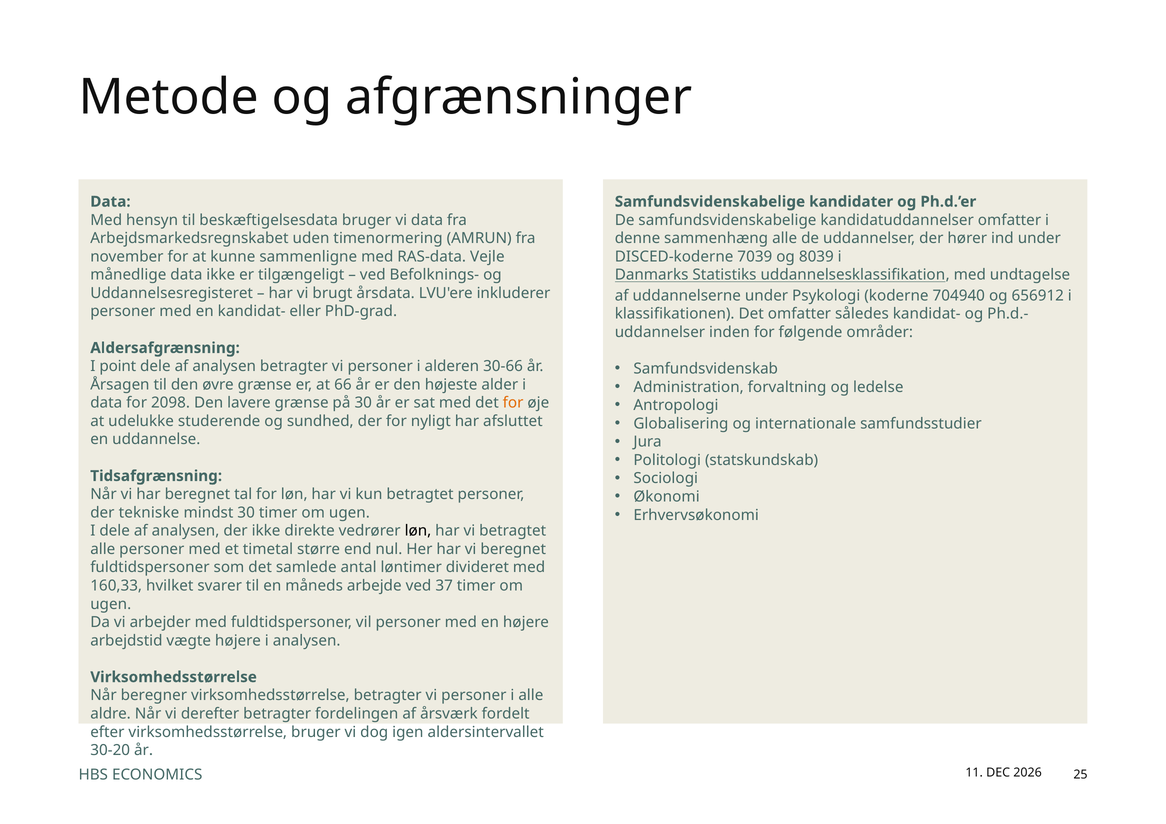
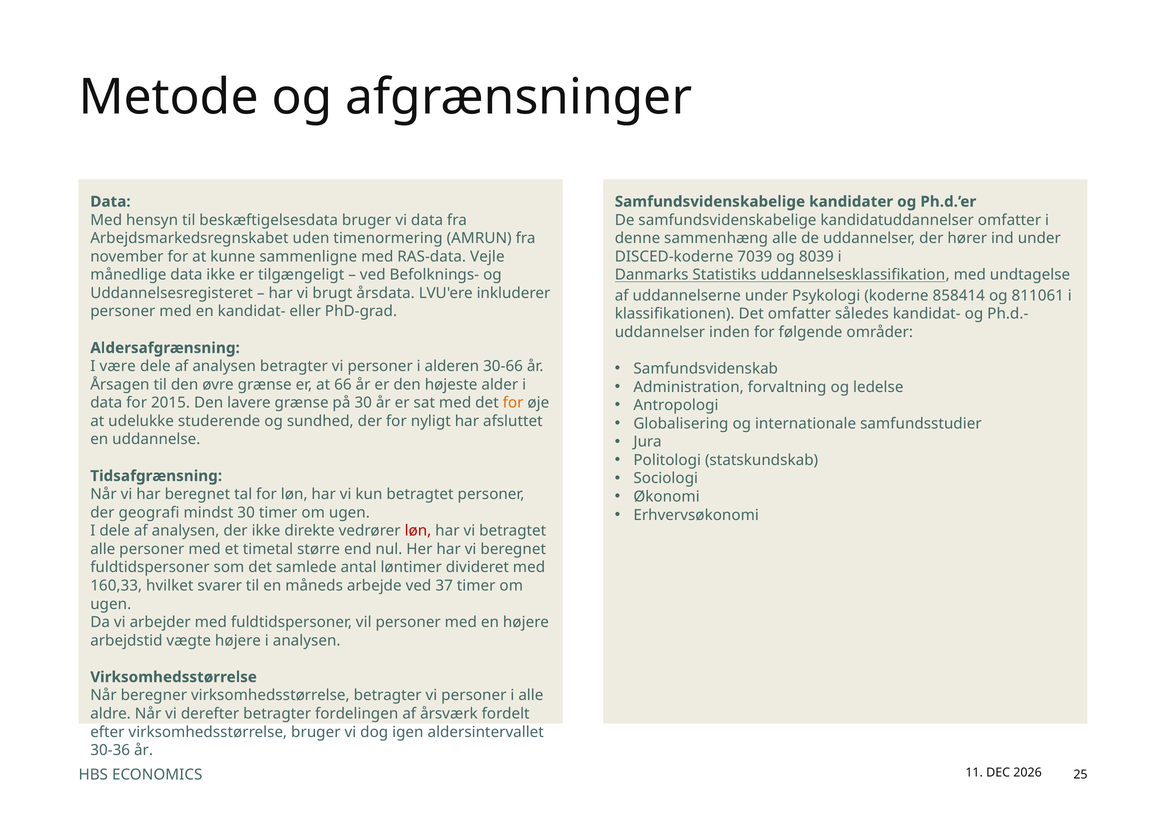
704940: 704940 -> 858414
656912: 656912 -> 811061
point: point -> være
2098: 2098 -> 2015
tekniske: tekniske -> geografi
løn at (418, 531) colour: black -> red
30-20: 30-20 -> 30-36
